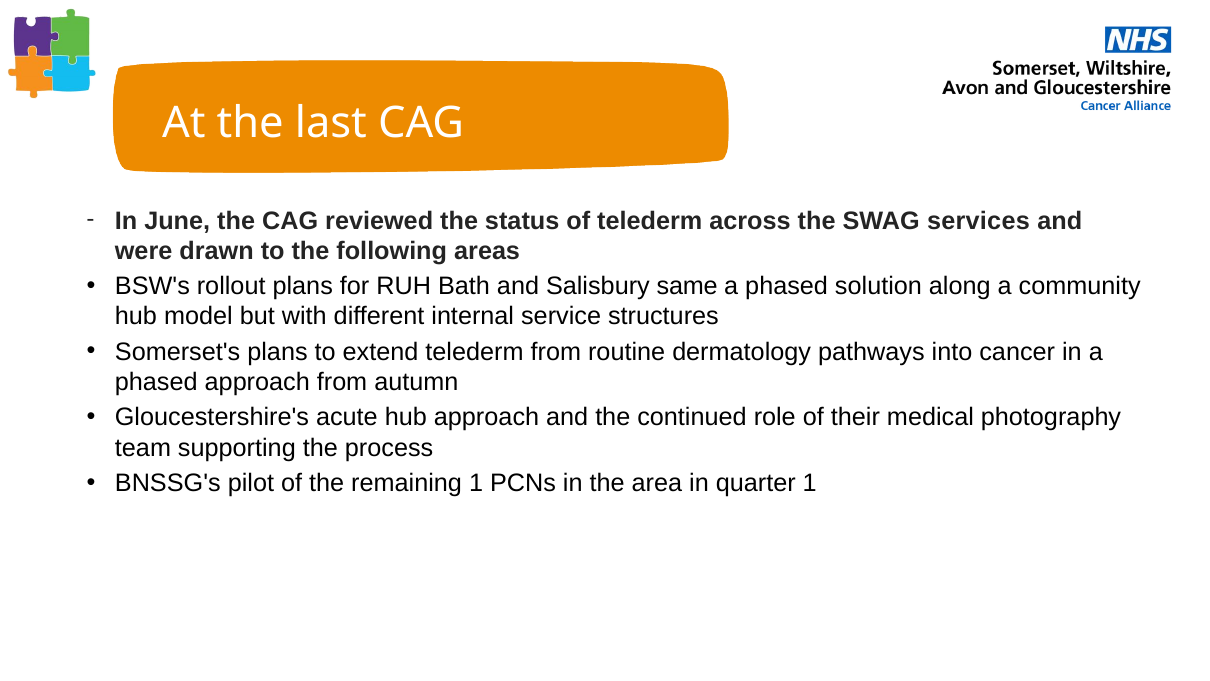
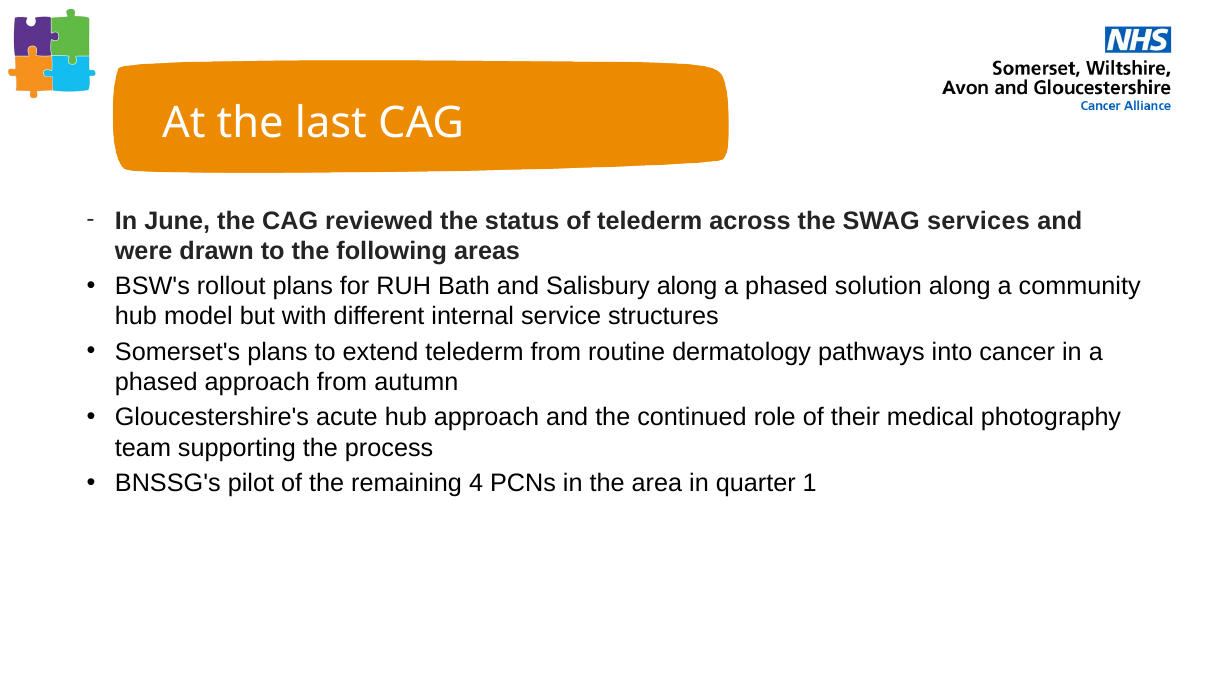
Salisbury same: same -> along
remaining 1: 1 -> 4
